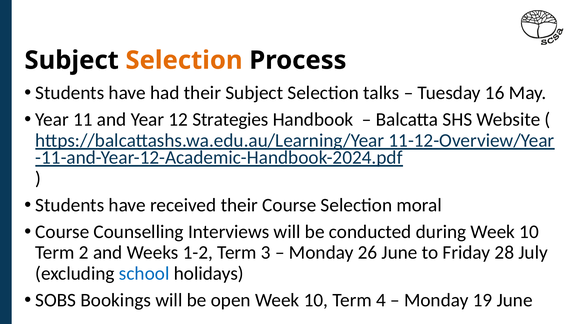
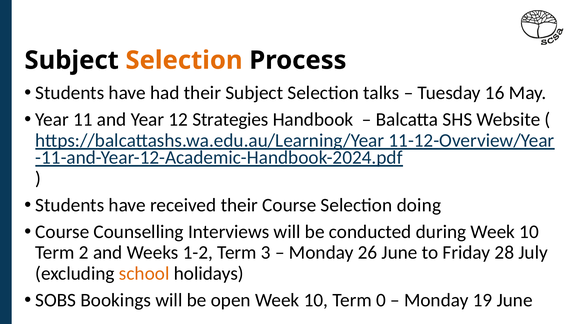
moral: moral -> doing
school colour: blue -> orange
4: 4 -> 0
